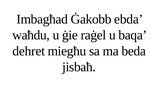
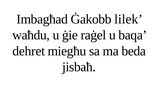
ebda: ebda -> lilek
